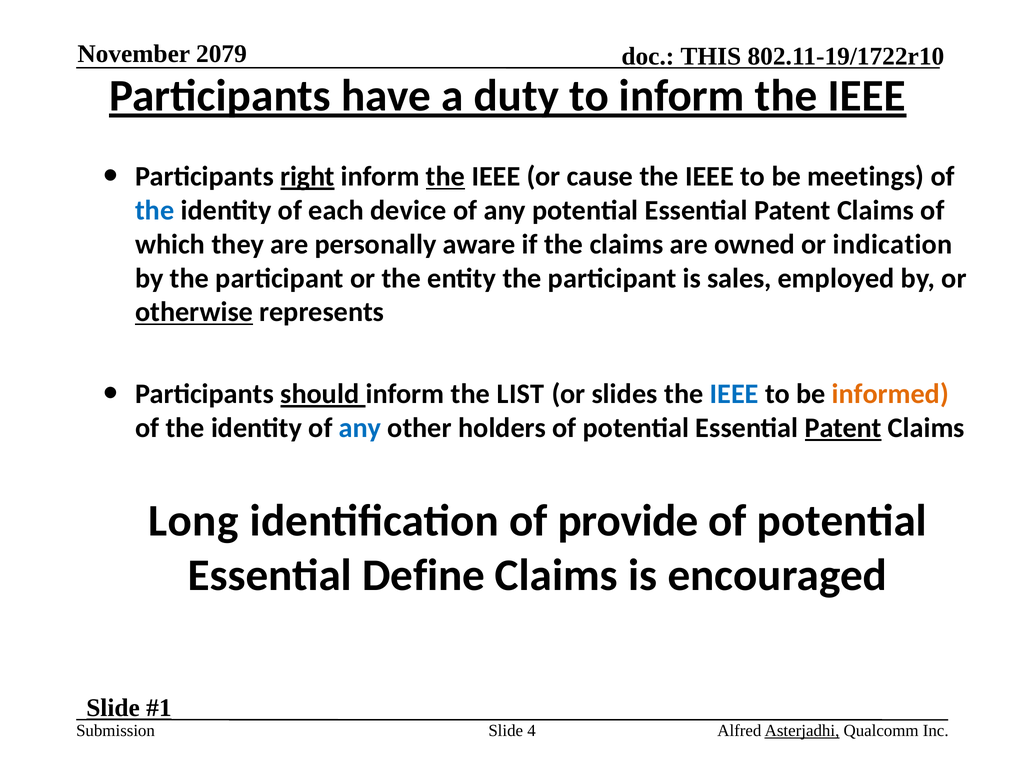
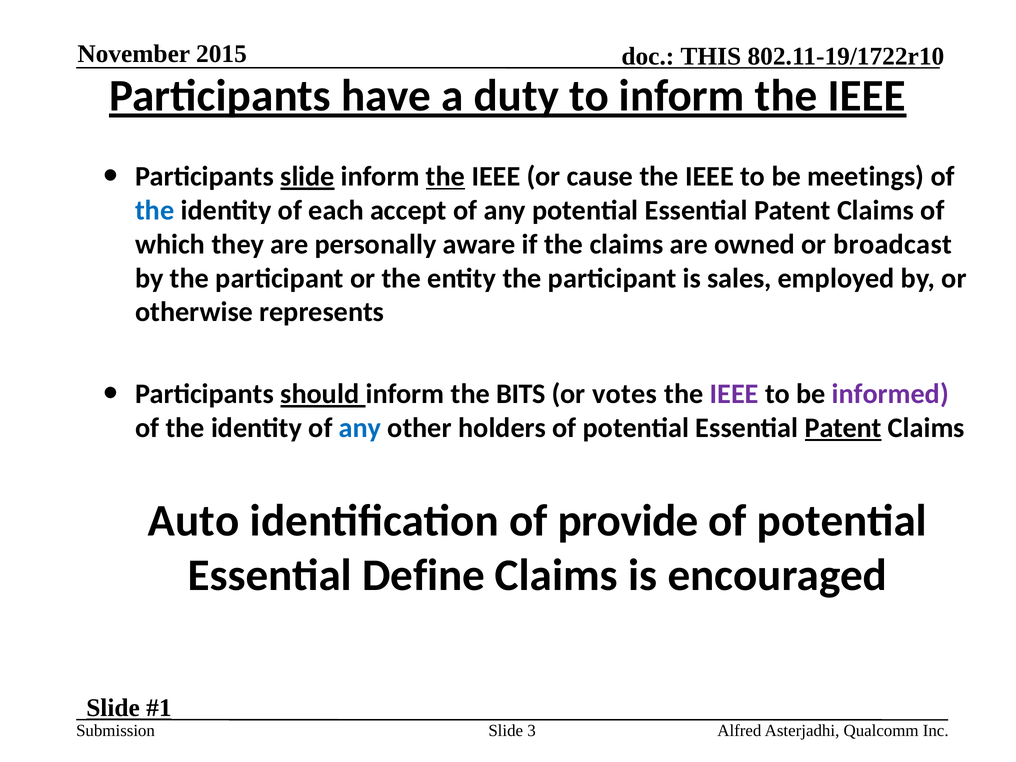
2079: 2079 -> 2015
Participants right: right -> slide
device: device -> accept
indication: indication -> broadcast
otherwise underline: present -> none
LIST: LIST -> BITS
slides: slides -> votes
IEEE at (734, 394) colour: blue -> purple
informed colour: orange -> purple
Long: Long -> Auto
4: 4 -> 3
Asterjadhi underline: present -> none
